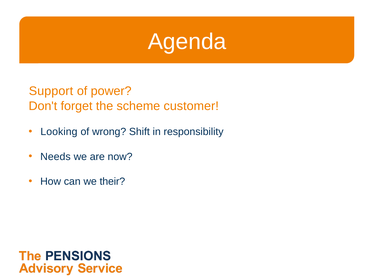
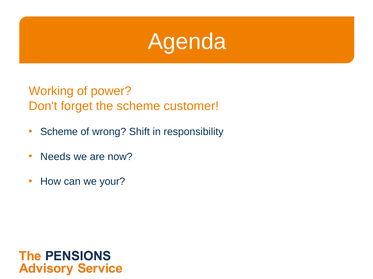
Support: Support -> Working
Looking at (59, 132): Looking -> Scheme
their: their -> your
